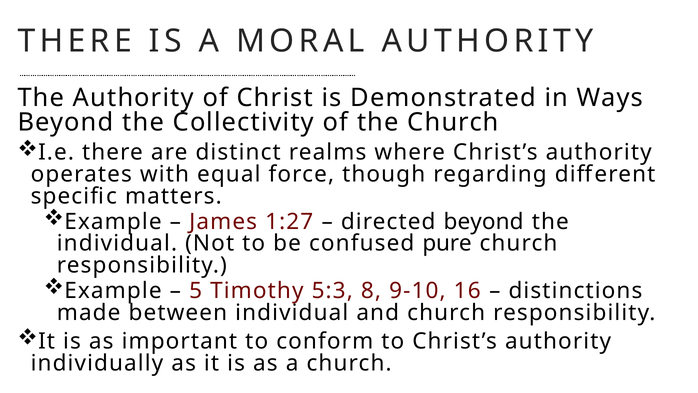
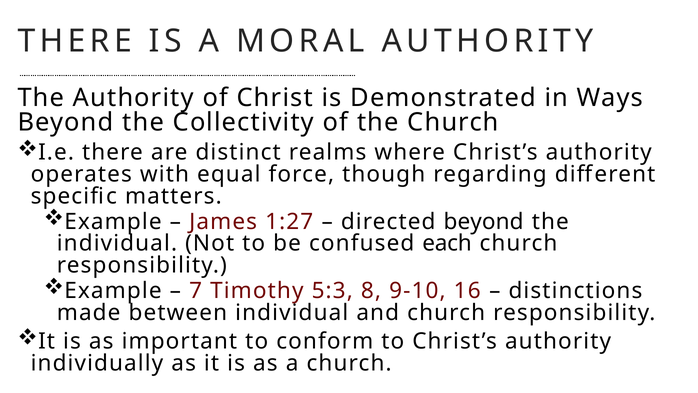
pure: pure -> each
5: 5 -> 7
